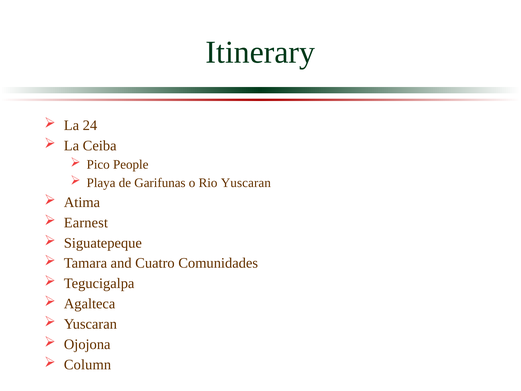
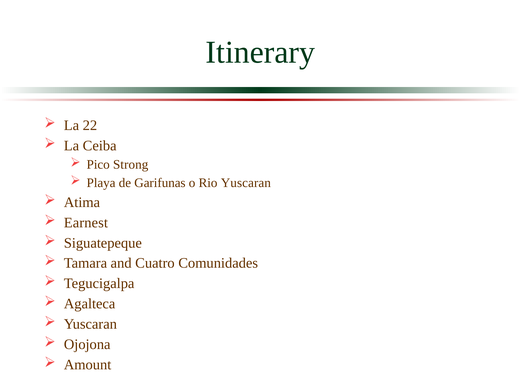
24: 24 -> 22
People: People -> Strong
Column: Column -> Amount
